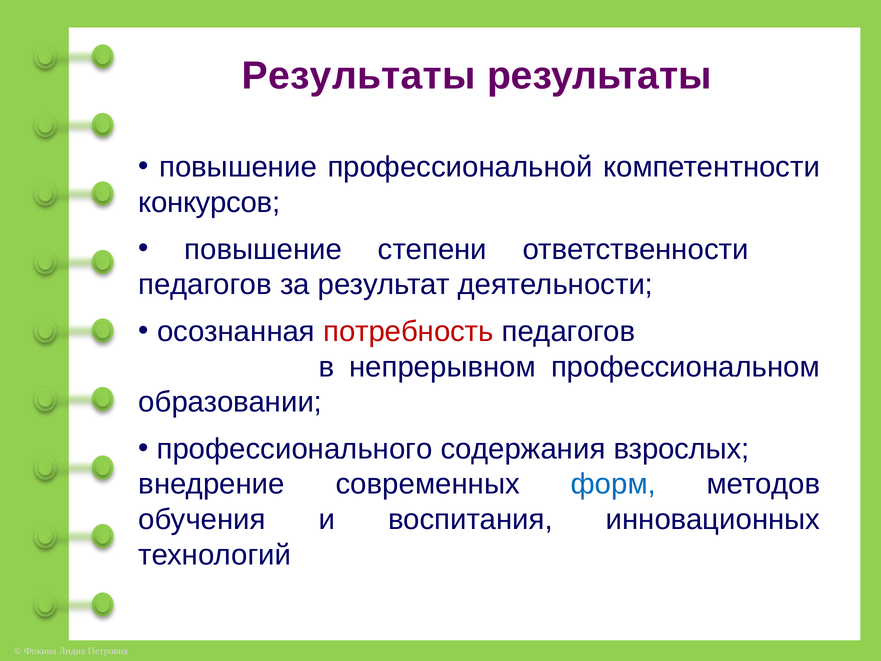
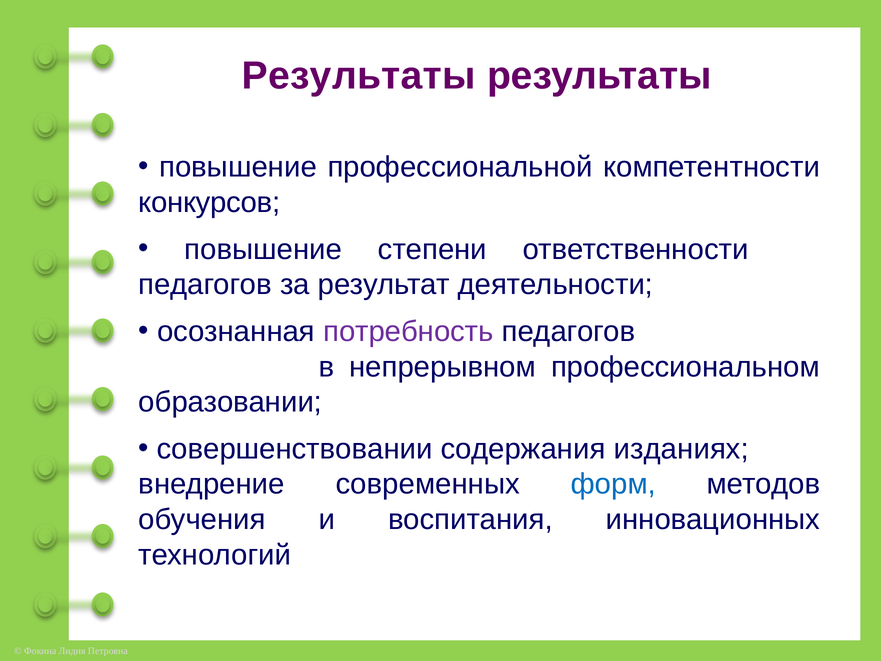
потребность colour: red -> purple
профессионального: профессионального -> совершенствовании
взрослых: взрослых -> изданиях
